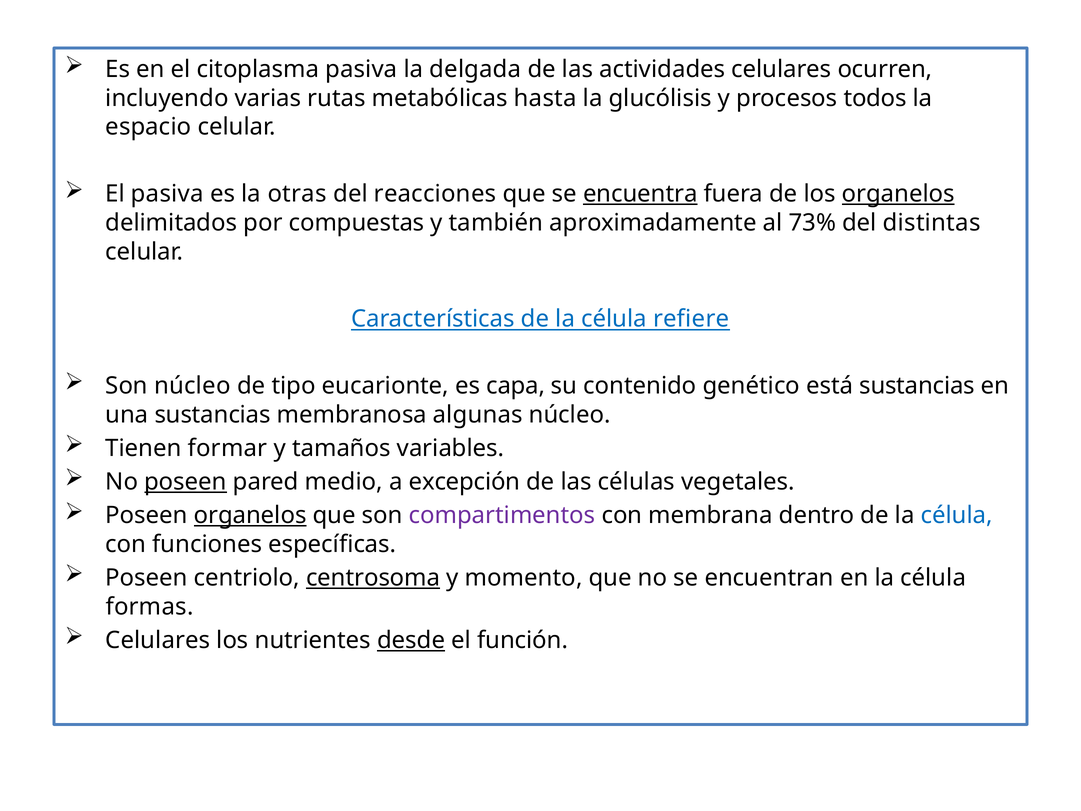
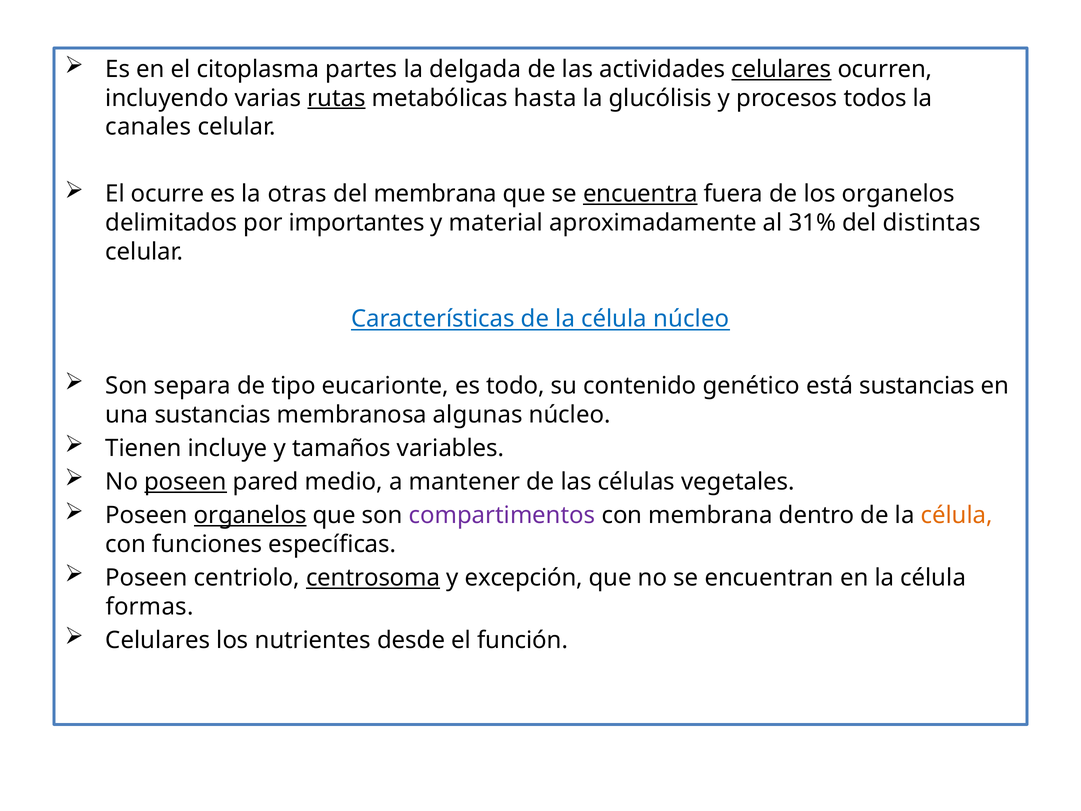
citoplasma pasiva: pasiva -> partes
celulares at (781, 69) underline: none -> present
rutas underline: none -> present
espacio: espacio -> canales
El pasiva: pasiva -> ocurre
del reacciones: reacciones -> membrana
organelos at (898, 194) underline: present -> none
compuestas: compuestas -> importantes
también: también -> material
73%: 73% -> 31%
célula refiere: refiere -> núcleo
Son núcleo: núcleo -> separa
capa: capa -> todo
formar: formar -> incluye
excepción: excepción -> mantener
célula at (957, 515) colour: blue -> orange
momento: momento -> excepción
desde underline: present -> none
